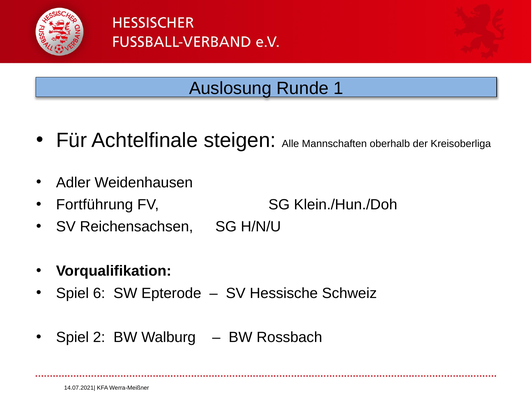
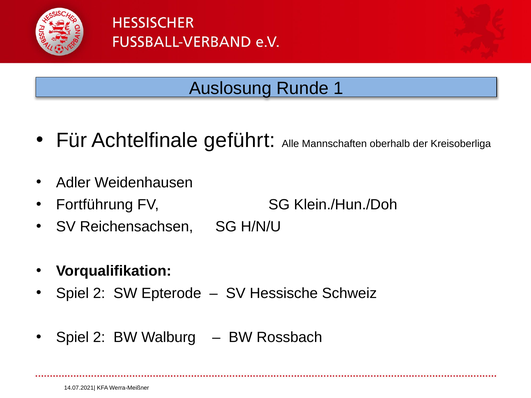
steigen: steigen -> geführt
6 at (99, 293): 6 -> 2
